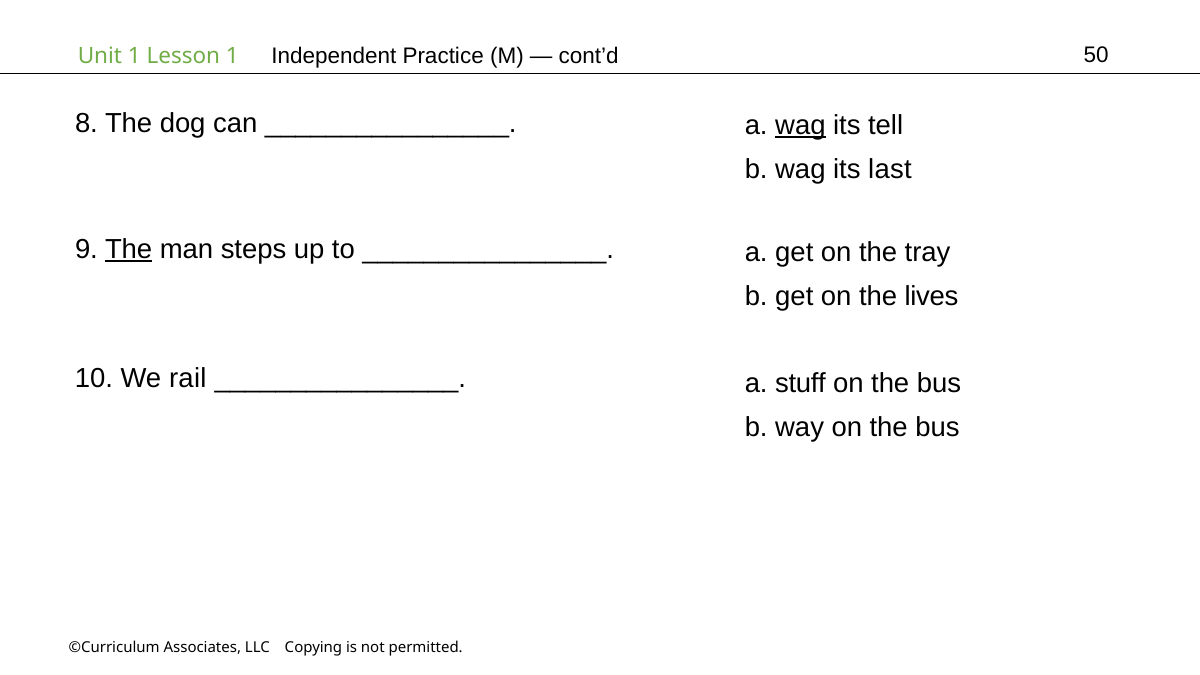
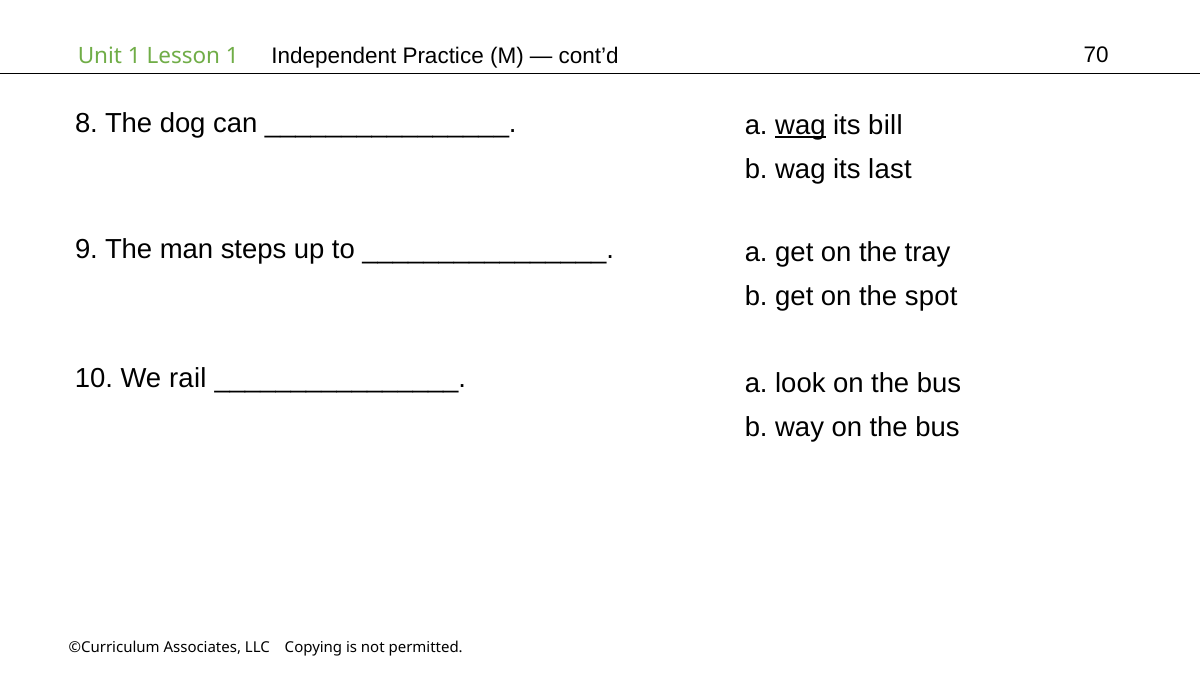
50: 50 -> 70
tell: tell -> bill
The at (129, 249) underline: present -> none
lives: lives -> spot
stuff: stuff -> look
